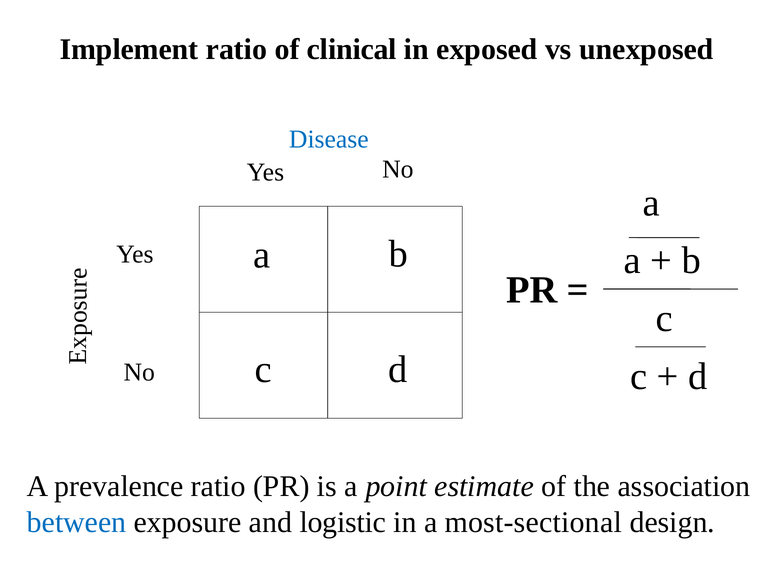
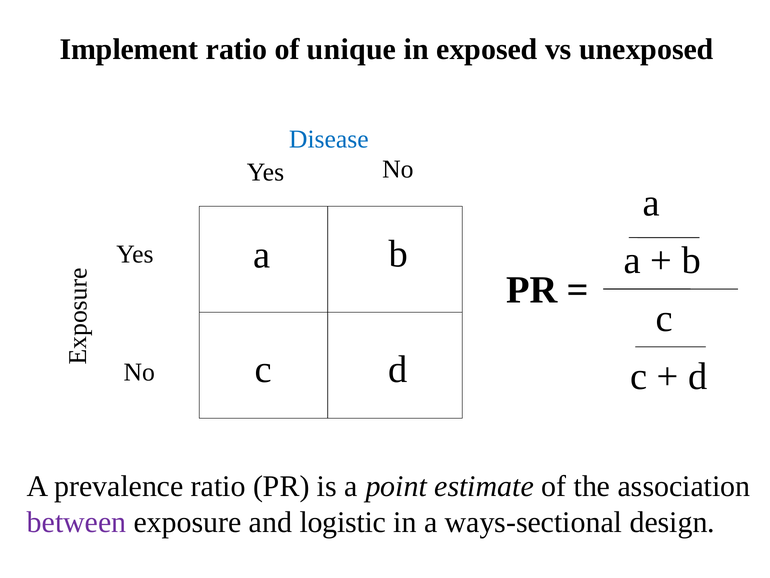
clinical: clinical -> unique
between colour: blue -> purple
most-sectional: most-sectional -> ways-sectional
